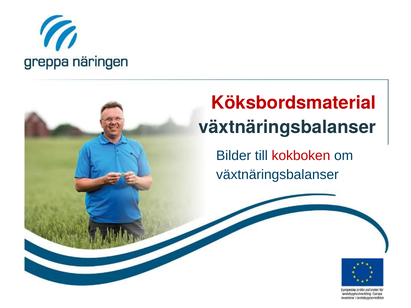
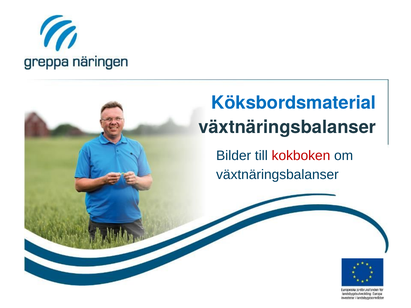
Köksbordsmaterial colour: red -> blue
